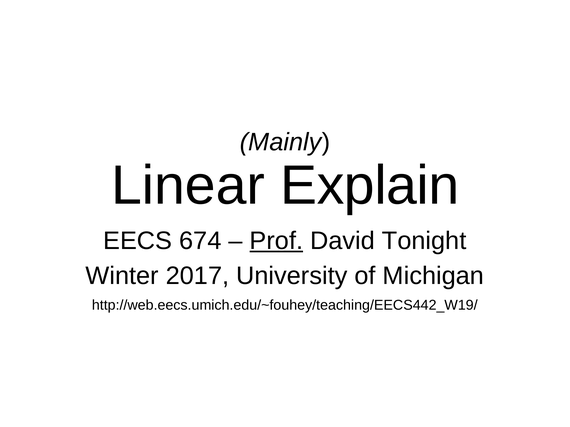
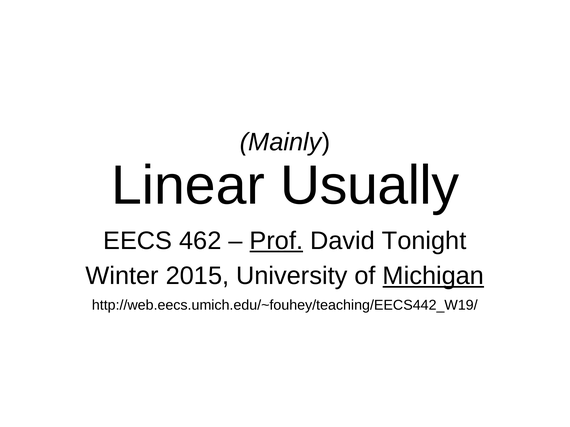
Explain: Explain -> Usually
674: 674 -> 462
2017: 2017 -> 2015
Michigan underline: none -> present
